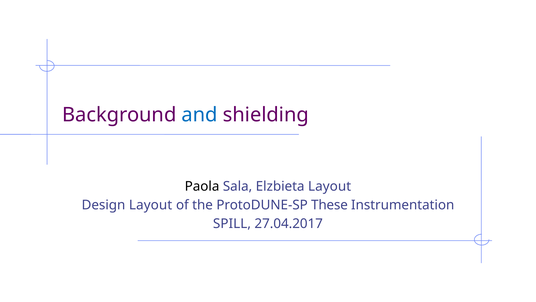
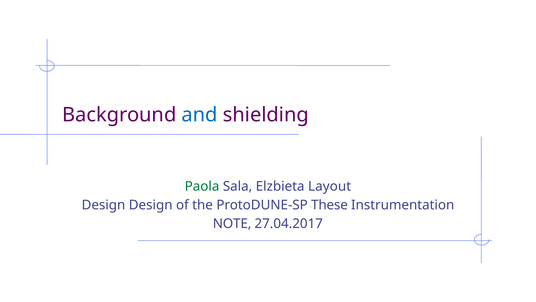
Paola colour: black -> green
Design Layout: Layout -> Design
SPILL: SPILL -> NOTE
